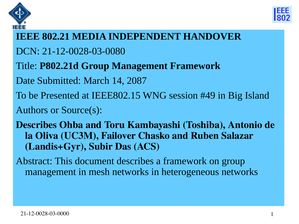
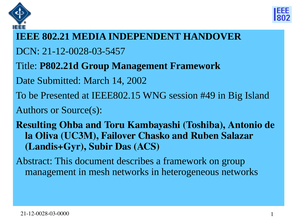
21-12-0028-03-0080: 21-12-0028-03-0080 -> 21-12-0028-03-5457
2087: 2087 -> 2002
Describes at (36, 125): Describes -> Resulting
